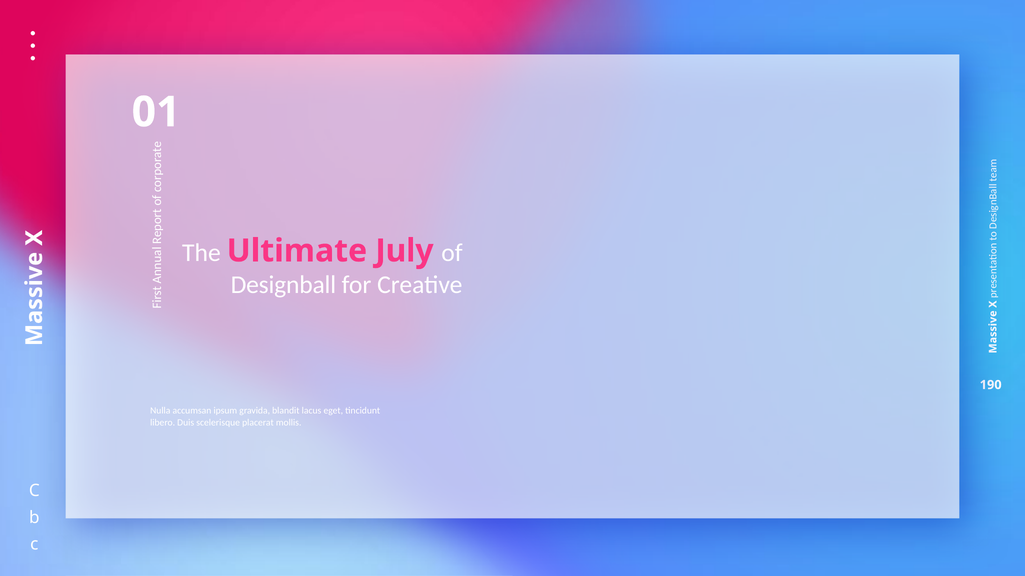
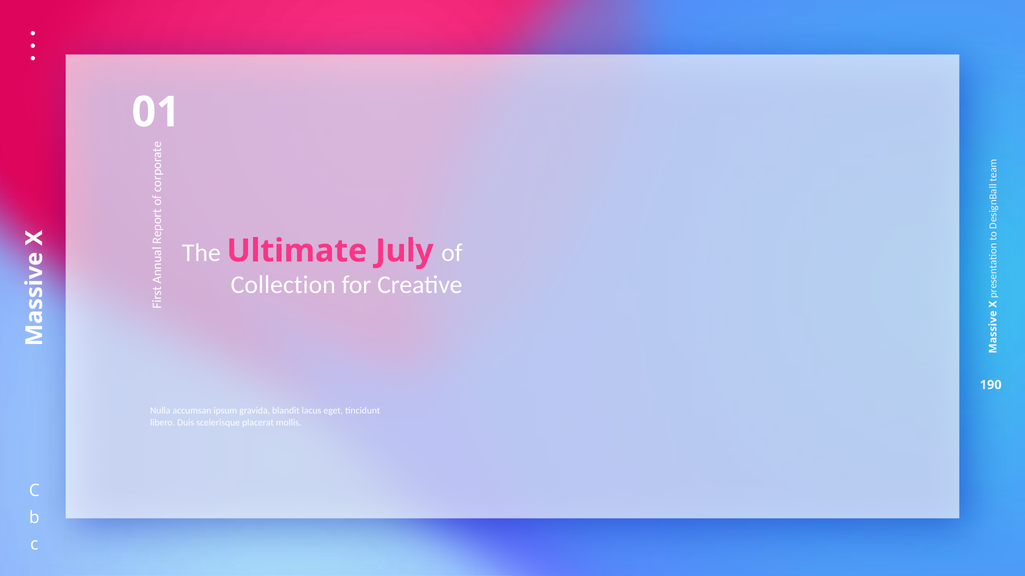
Designball: Designball -> Collection
